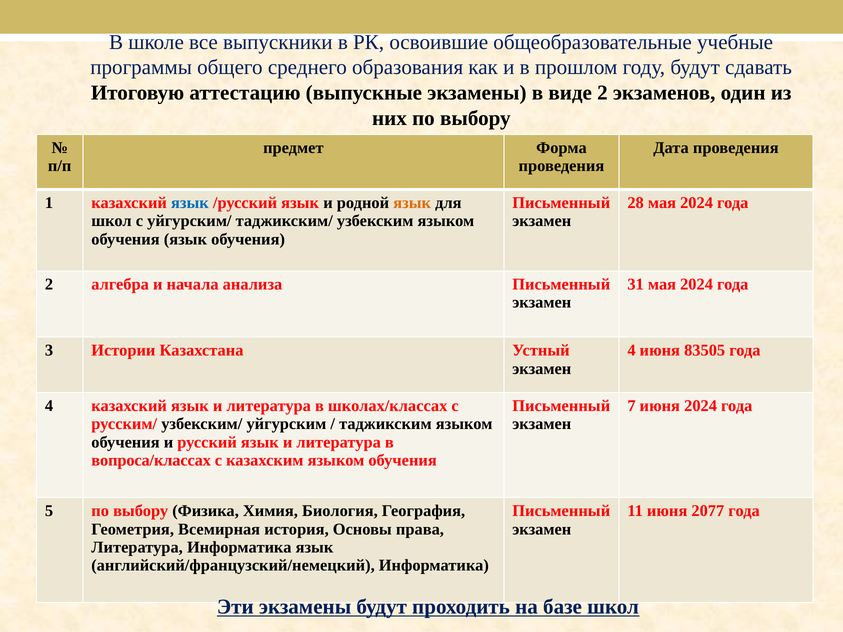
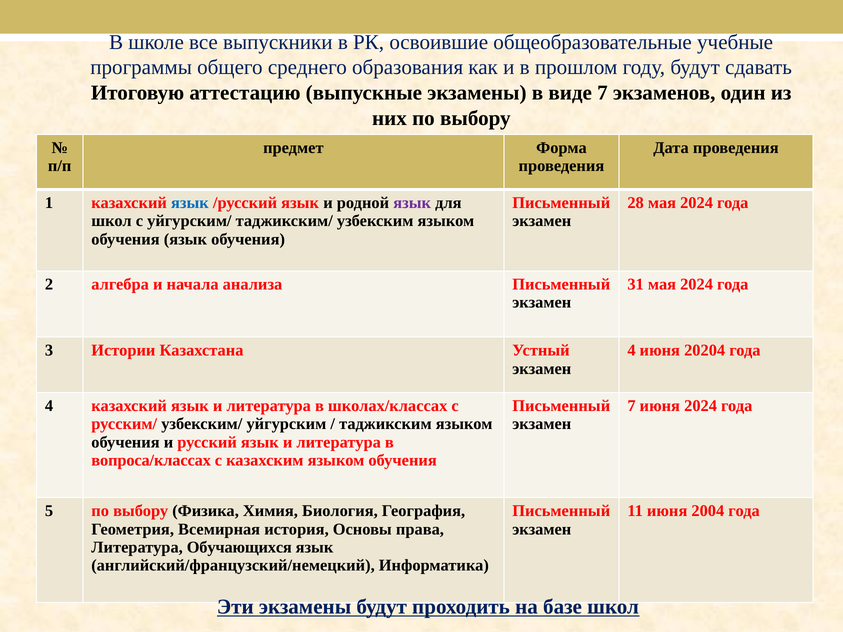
виде 2: 2 -> 7
язык at (412, 203) colour: orange -> purple
83505: 83505 -> 20204
2077: 2077 -> 2004
Литература Информатика: Информатика -> Обучающихся
